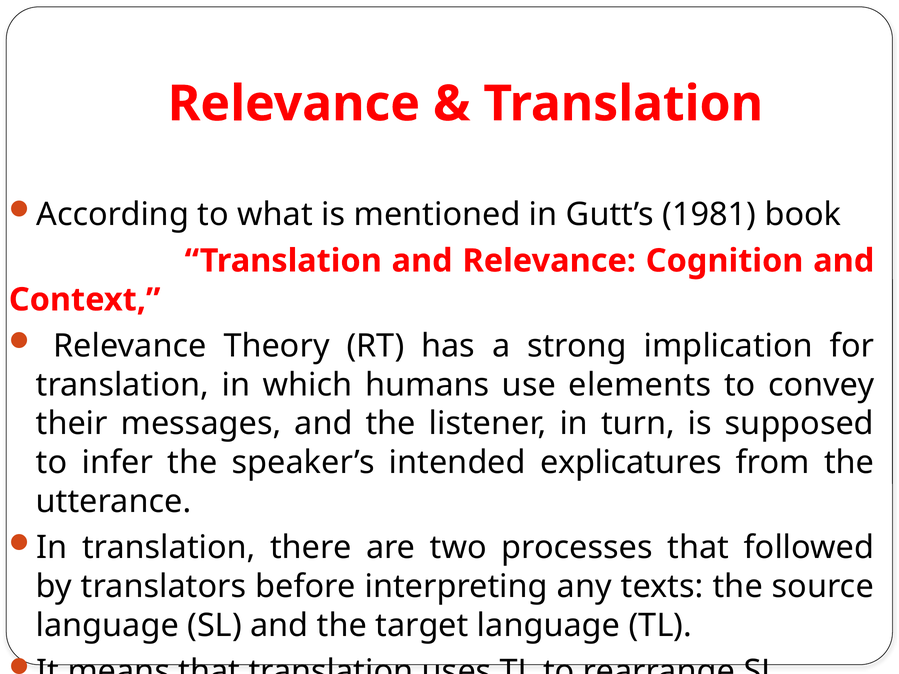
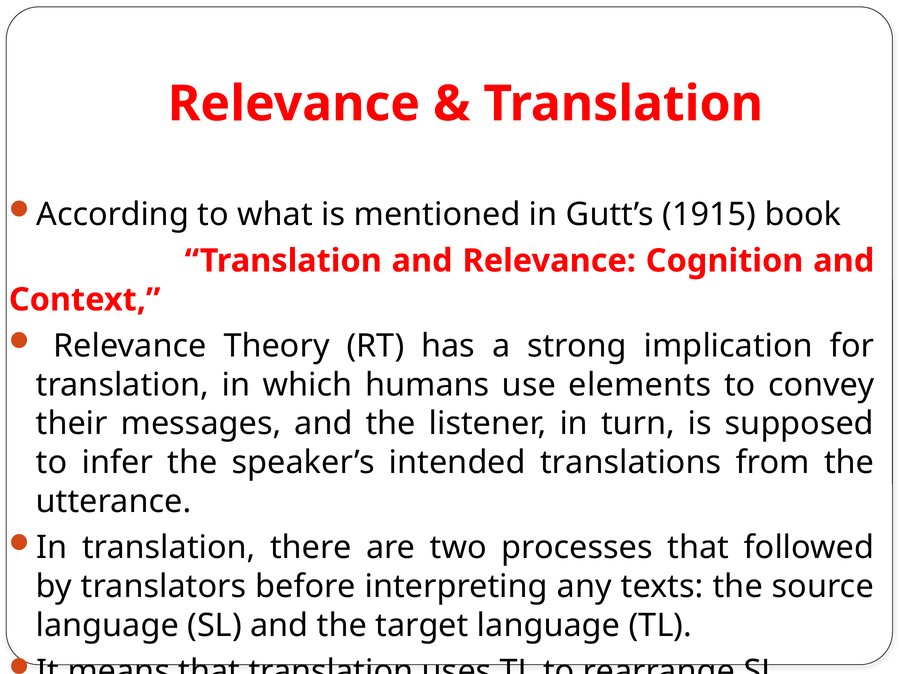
1981: 1981 -> 1915
explicatures: explicatures -> translations
